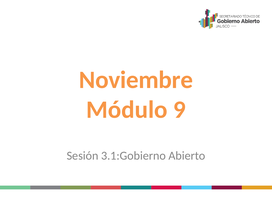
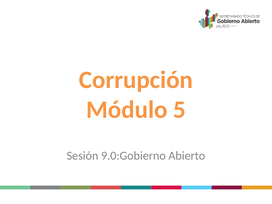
Noviembre: Noviembre -> Corrupción
9: 9 -> 5
3.1:Gobierno: 3.1:Gobierno -> 9.0:Gobierno
